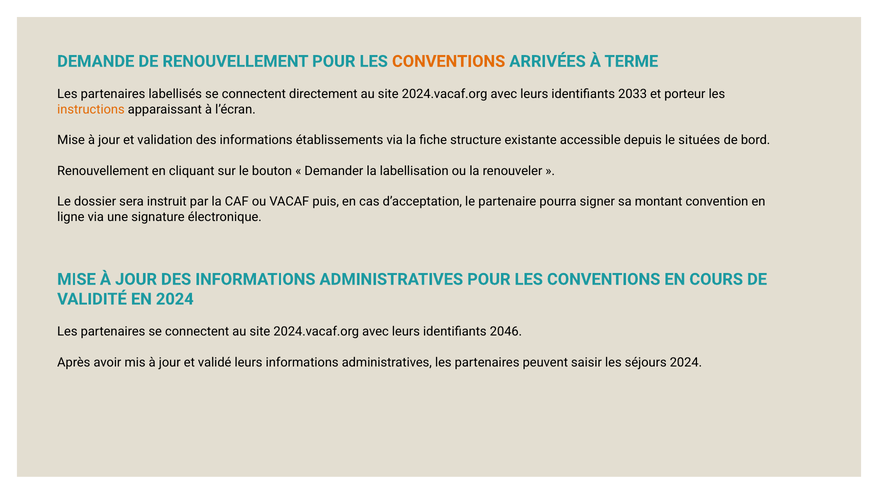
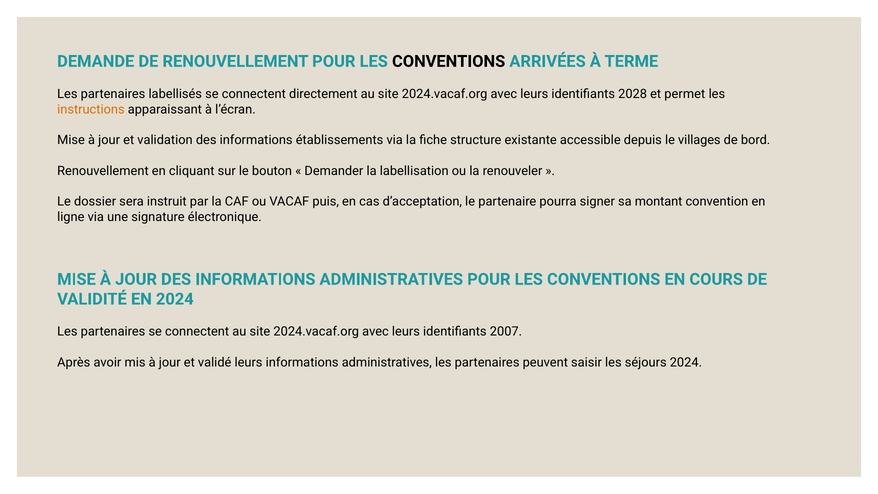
CONVENTIONS at (449, 61) colour: orange -> black
2033: 2033 -> 2028
porteur: porteur -> permet
situées: situées -> villages
2046: 2046 -> 2007
